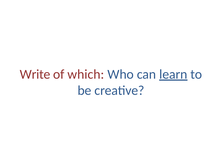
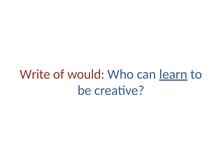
which: which -> would
